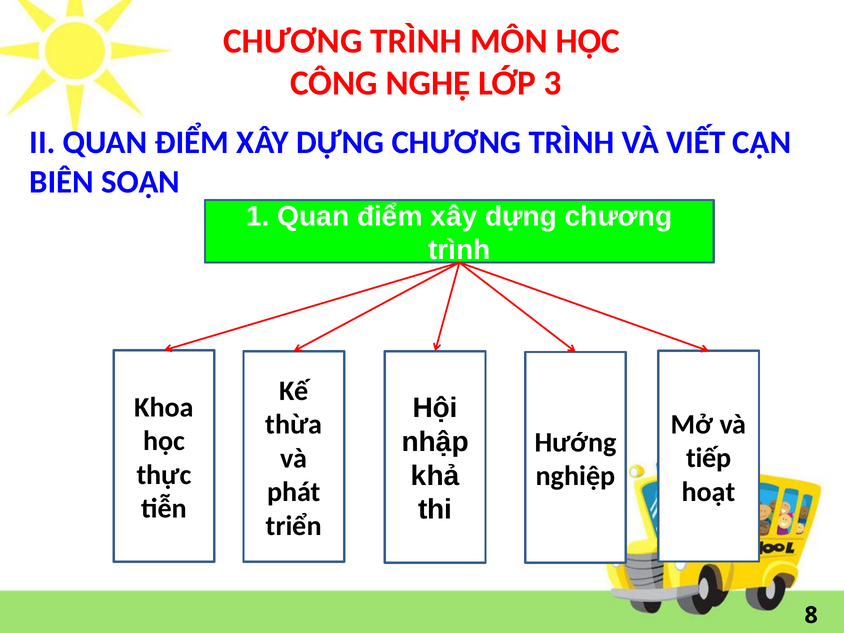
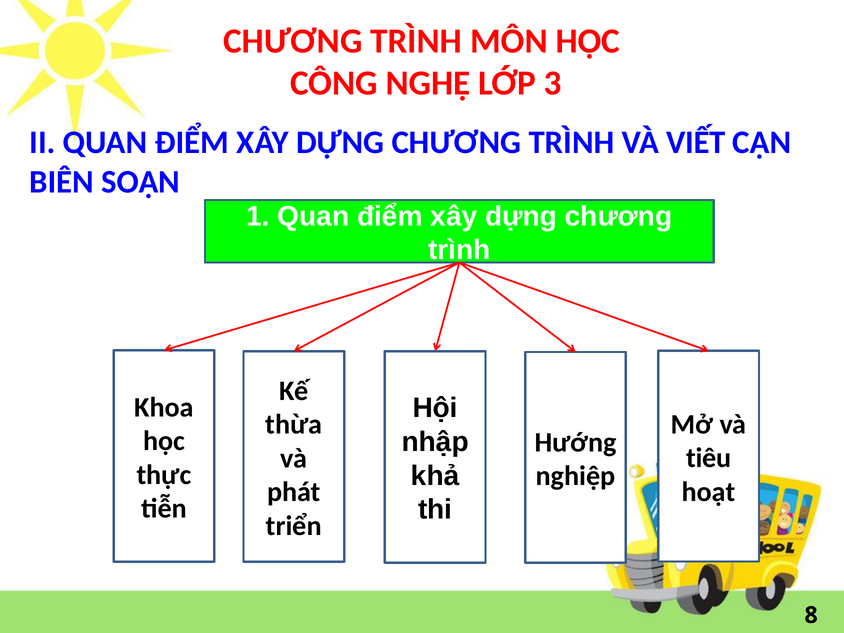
tiếp: tiếp -> tiêu
